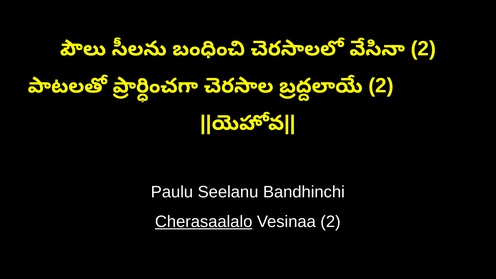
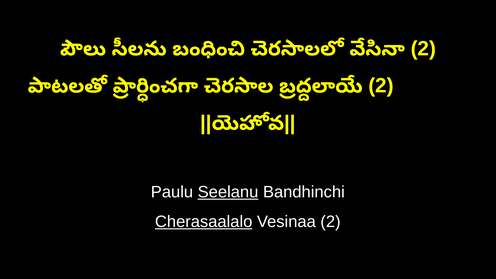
Seelanu underline: none -> present
